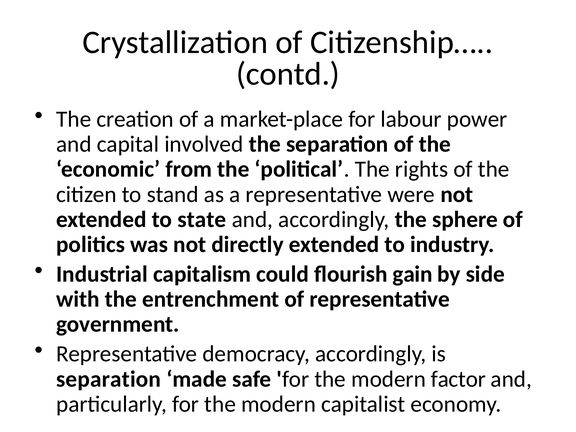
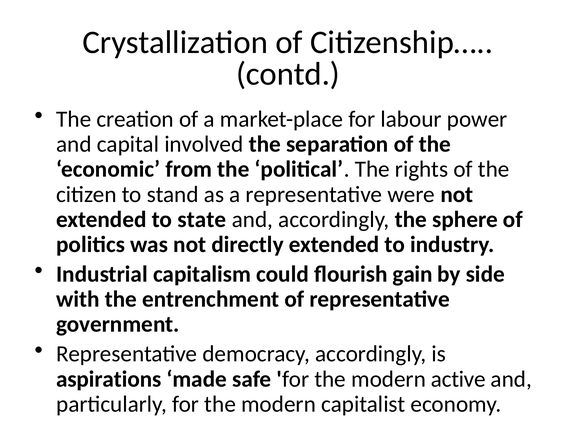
separation at (109, 379): separation -> aspirations
factor: factor -> active
